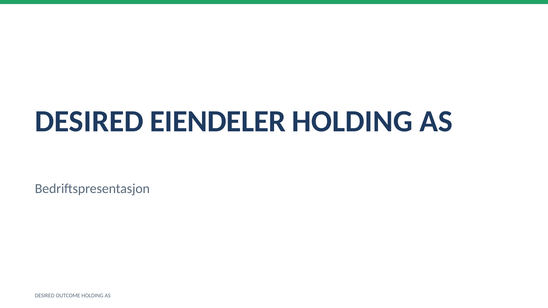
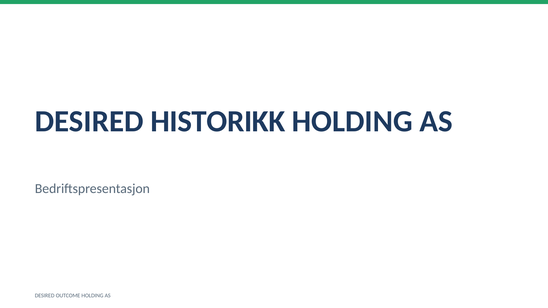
EIENDELER: EIENDELER -> HISTORIKK
